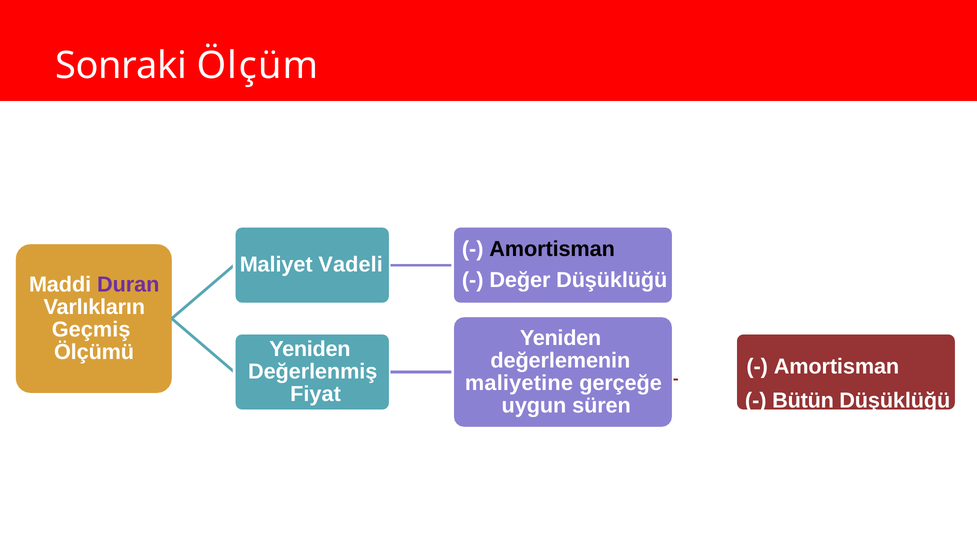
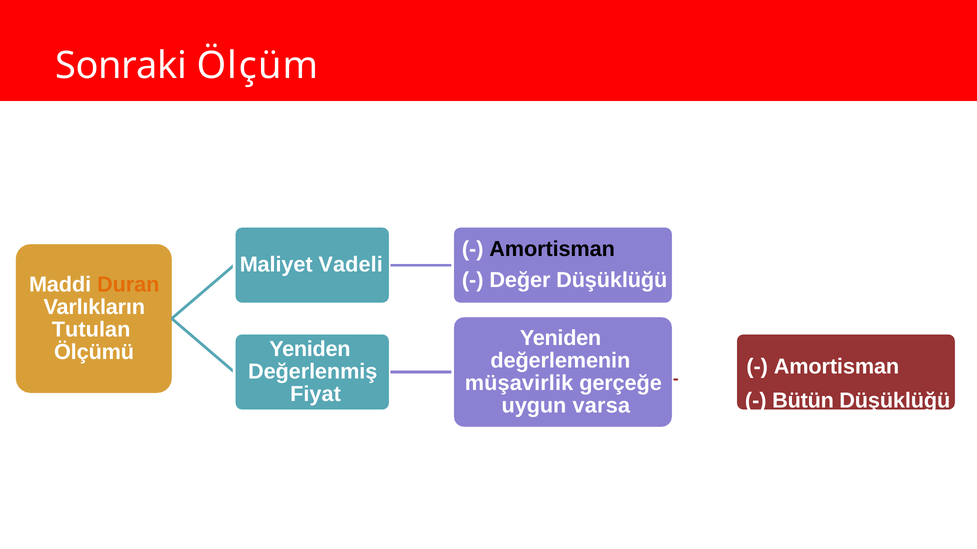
Duran colour: purple -> orange
Geçmiş: Geçmiş -> Tutulan
maliyetine: maliyetine -> müşavirlik
süren: süren -> varsa
